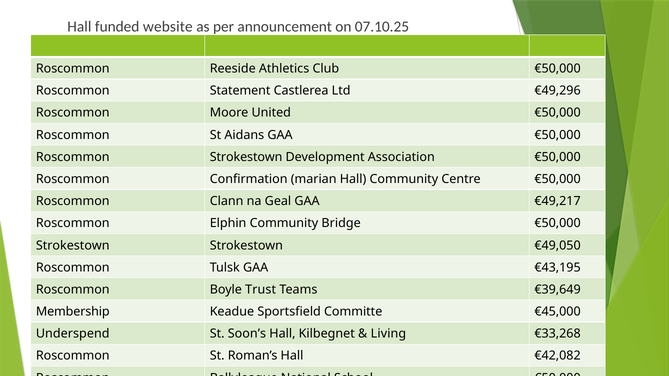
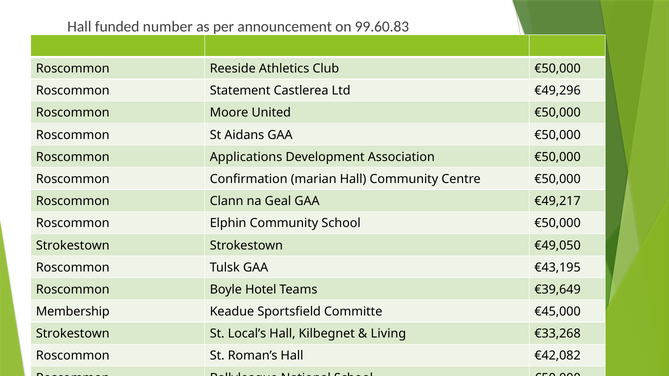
website: website -> number
07.10.25: 07.10.25 -> 99.60.83
Roscommon Strokestown: Strokestown -> Applications
Community Bridge: Bridge -> School
Trust: Trust -> Hotel
Underspend at (73, 334): Underspend -> Strokestown
Soon’s: Soon’s -> Local’s
